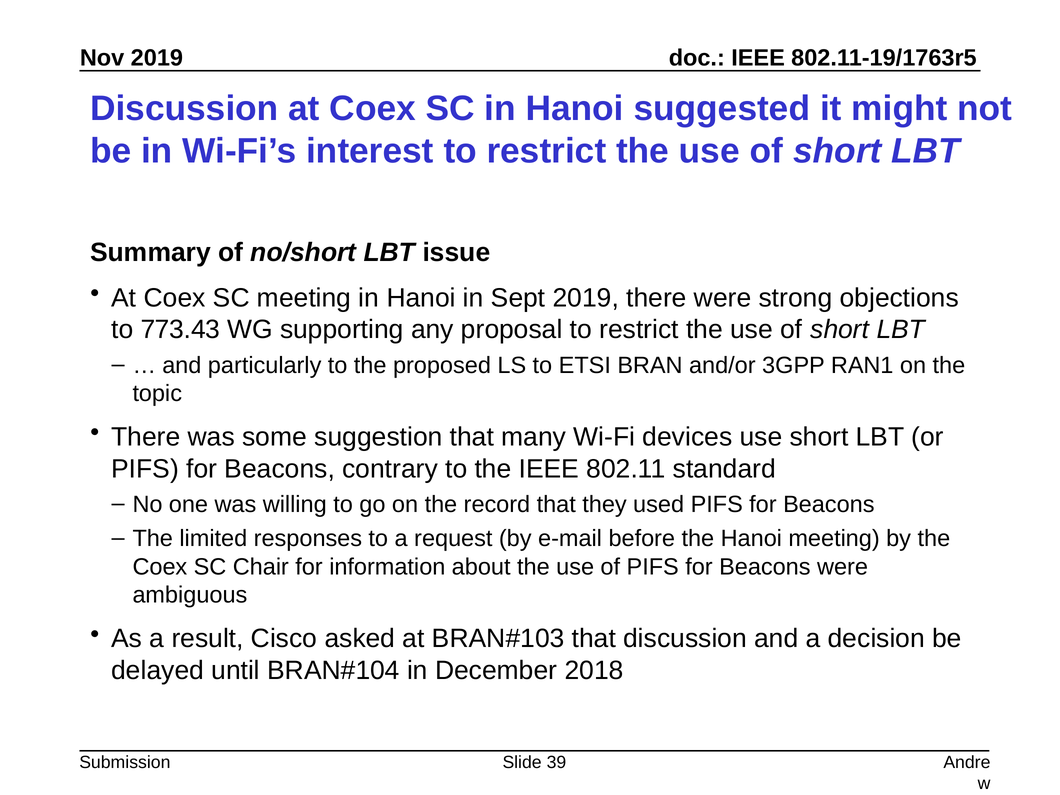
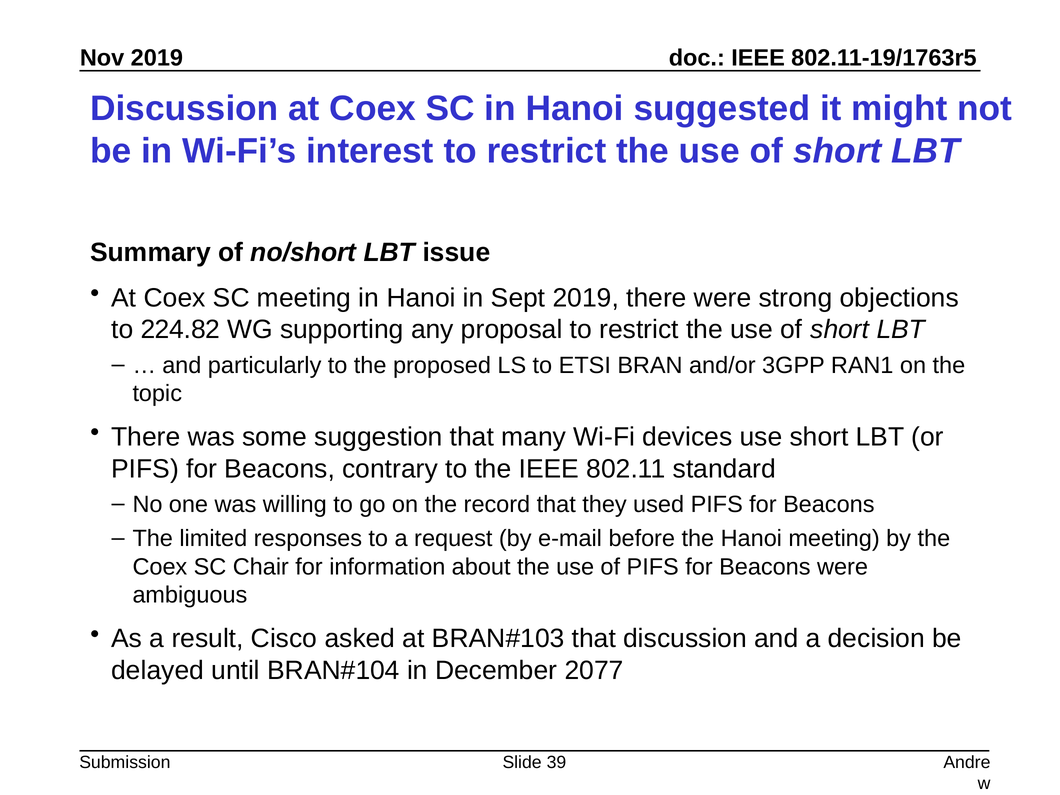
773.43: 773.43 -> 224.82
2018: 2018 -> 2077
